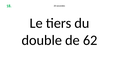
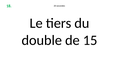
62: 62 -> 15
